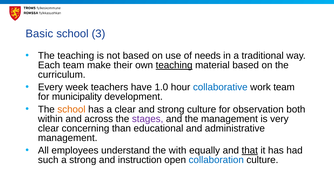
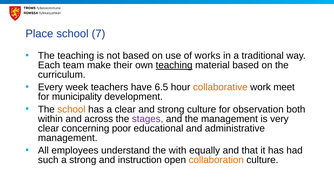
Basic: Basic -> Place
3: 3 -> 7
needs: needs -> works
1.0: 1.0 -> 6.5
collaborative colour: blue -> orange
work team: team -> meet
than: than -> poor
that underline: present -> none
collaboration colour: blue -> orange
